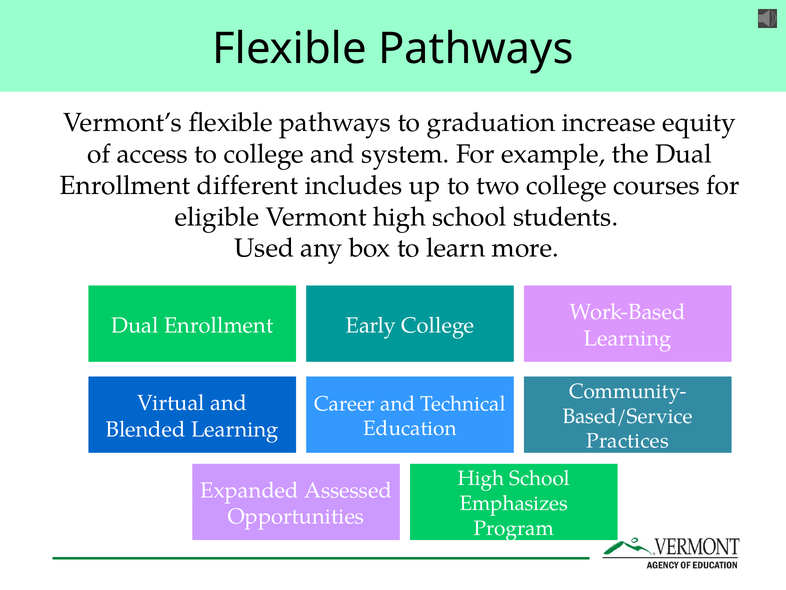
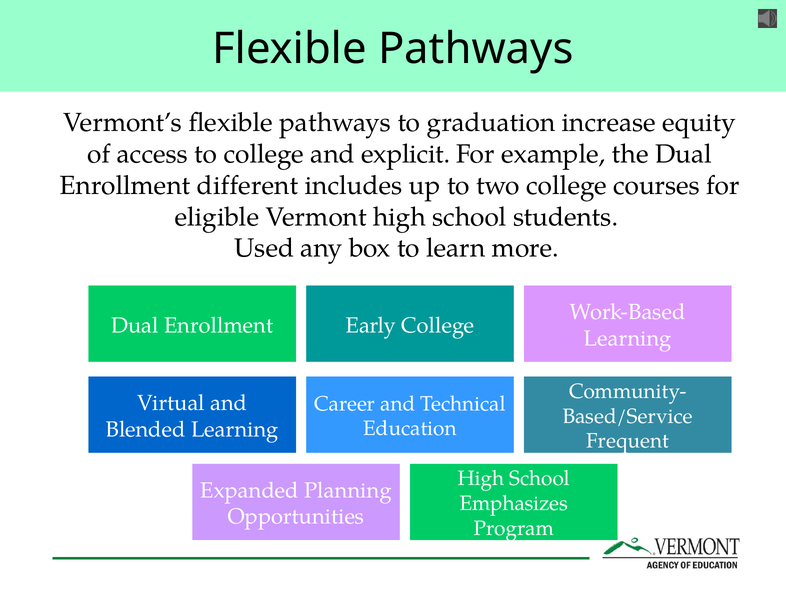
system: system -> explicit
Practices: Practices -> Frequent
Assessed: Assessed -> Planning
